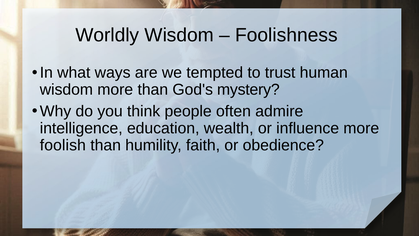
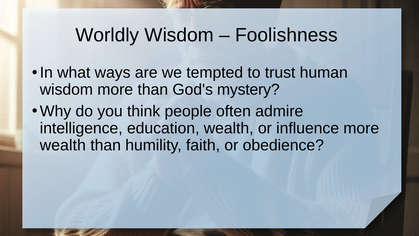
foolish at (63, 145): foolish -> wealth
